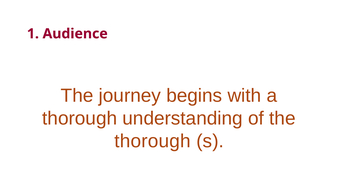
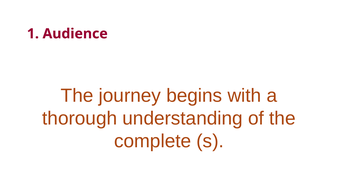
thorough at (153, 141): thorough -> complete
